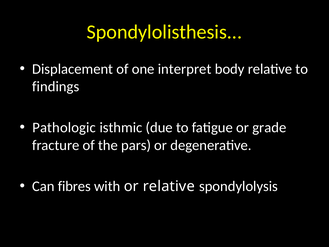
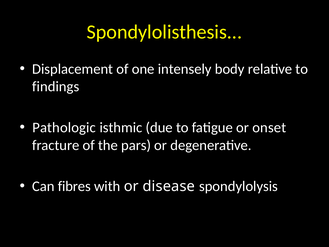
interpret: interpret -> intensely
grade: grade -> onset
or relative: relative -> disease
